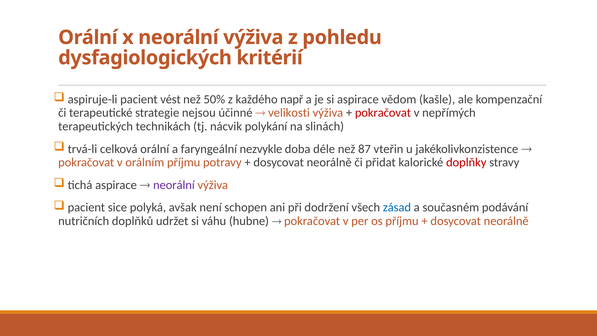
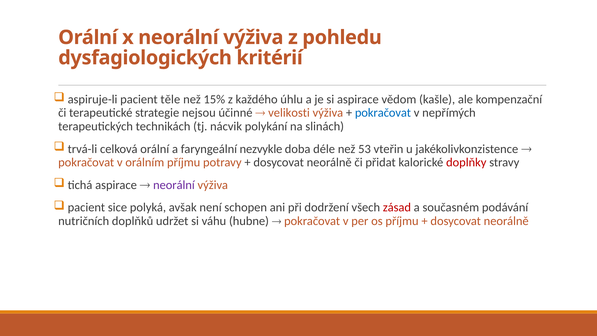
vést: vést -> těle
50%: 50% -> 15%
např: např -> úhlu
pokračovat at (383, 113) colour: red -> blue
87: 87 -> 53
zásad colour: blue -> red
